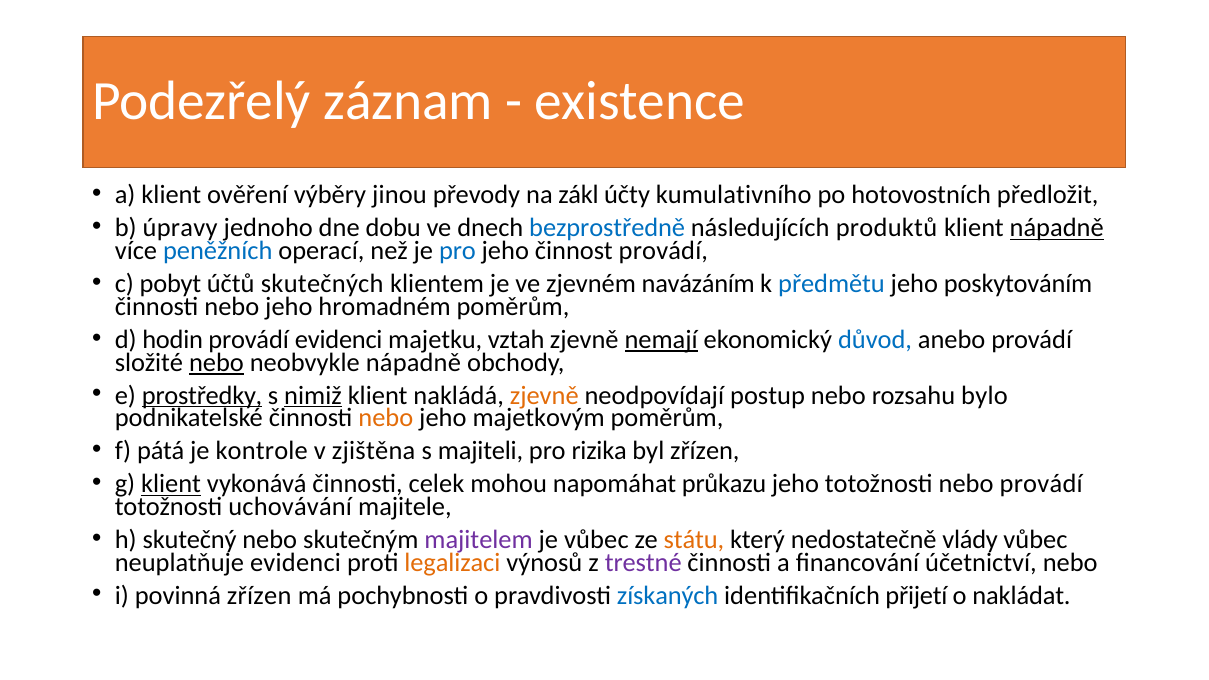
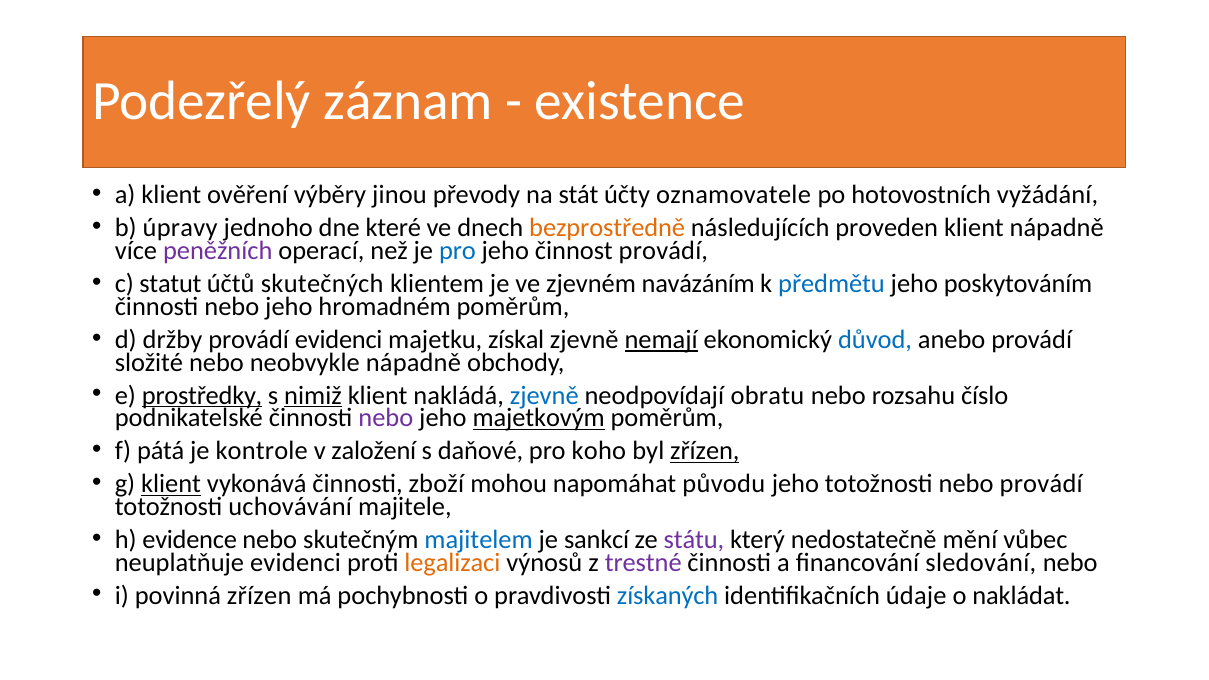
zákl: zákl -> stát
kumulativního: kumulativního -> oznamovatele
předložit: předložit -> vyžádání
dobu: dobu -> které
bezprostředně colour: blue -> orange
produktů: produktů -> proveden
nápadně at (1057, 228) underline: present -> none
peněžních colour: blue -> purple
pobyt: pobyt -> statut
hodin: hodin -> držby
vztah: vztah -> získal
nebo at (216, 362) underline: present -> none
zjevně at (544, 395) colour: orange -> blue
postup: postup -> obratu
bylo: bylo -> číslo
nebo at (386, 418) colour: orange -> purple
majetkovým underline: none -> present
zjištěna: zjištěna -> založení
majiteli: majiteli -> daňové
rizika: rizika -> koho
zřízen at (705, 451) underline: none -> present
celek: celek -> zboží
průkazu: průkazu -> původu
skutečný: skutečný -> evidence
majitelem colour: purple -> blue
je vůbec: vůbec -> sankcí
státu colour: orange -> purple
vlády: vlády -> mění
účetnictví: účetnictví -> sledování
přijetí: přijetí -> údaje
